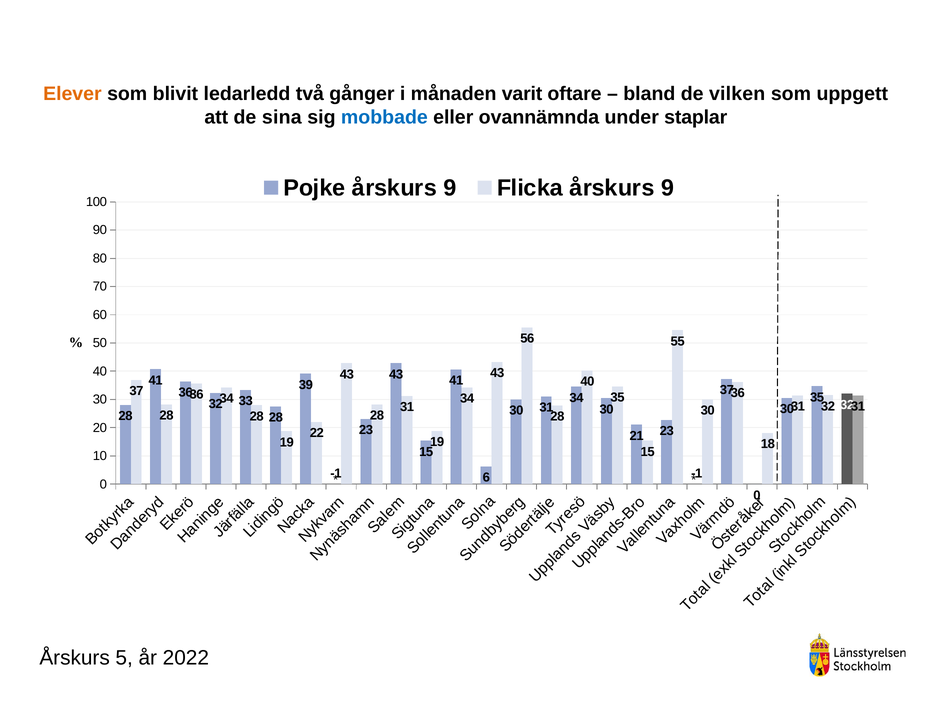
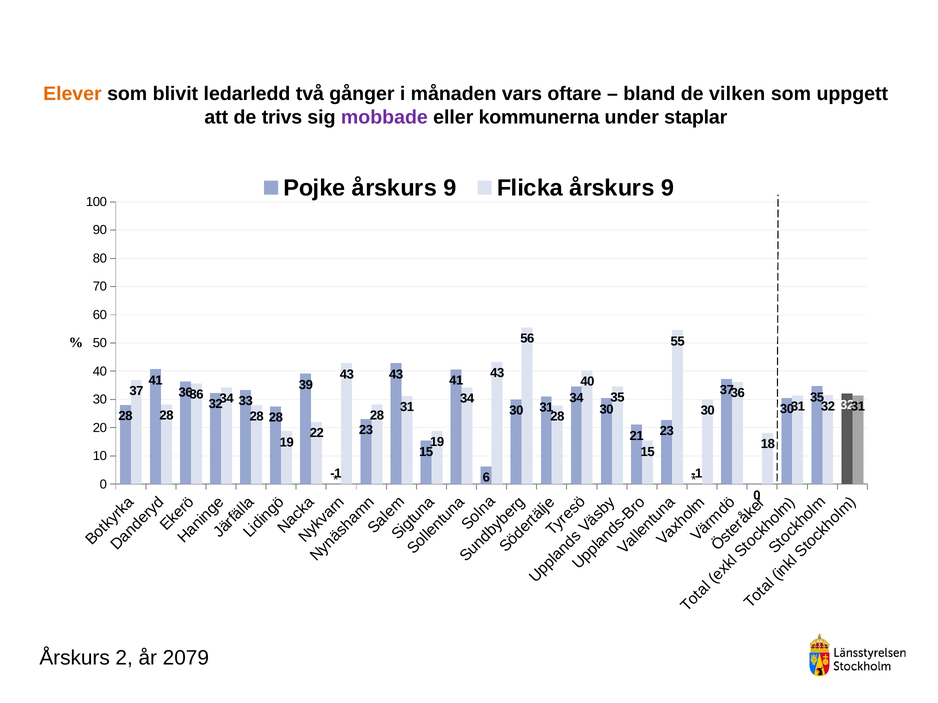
varit: varit -> vars
sina: sina -> trivs
mobbade colour: blue -> purple
ovannämnda: ovannämnda -> kommunerna
5: 5 -> 2
2022: 2022 -> 2079
